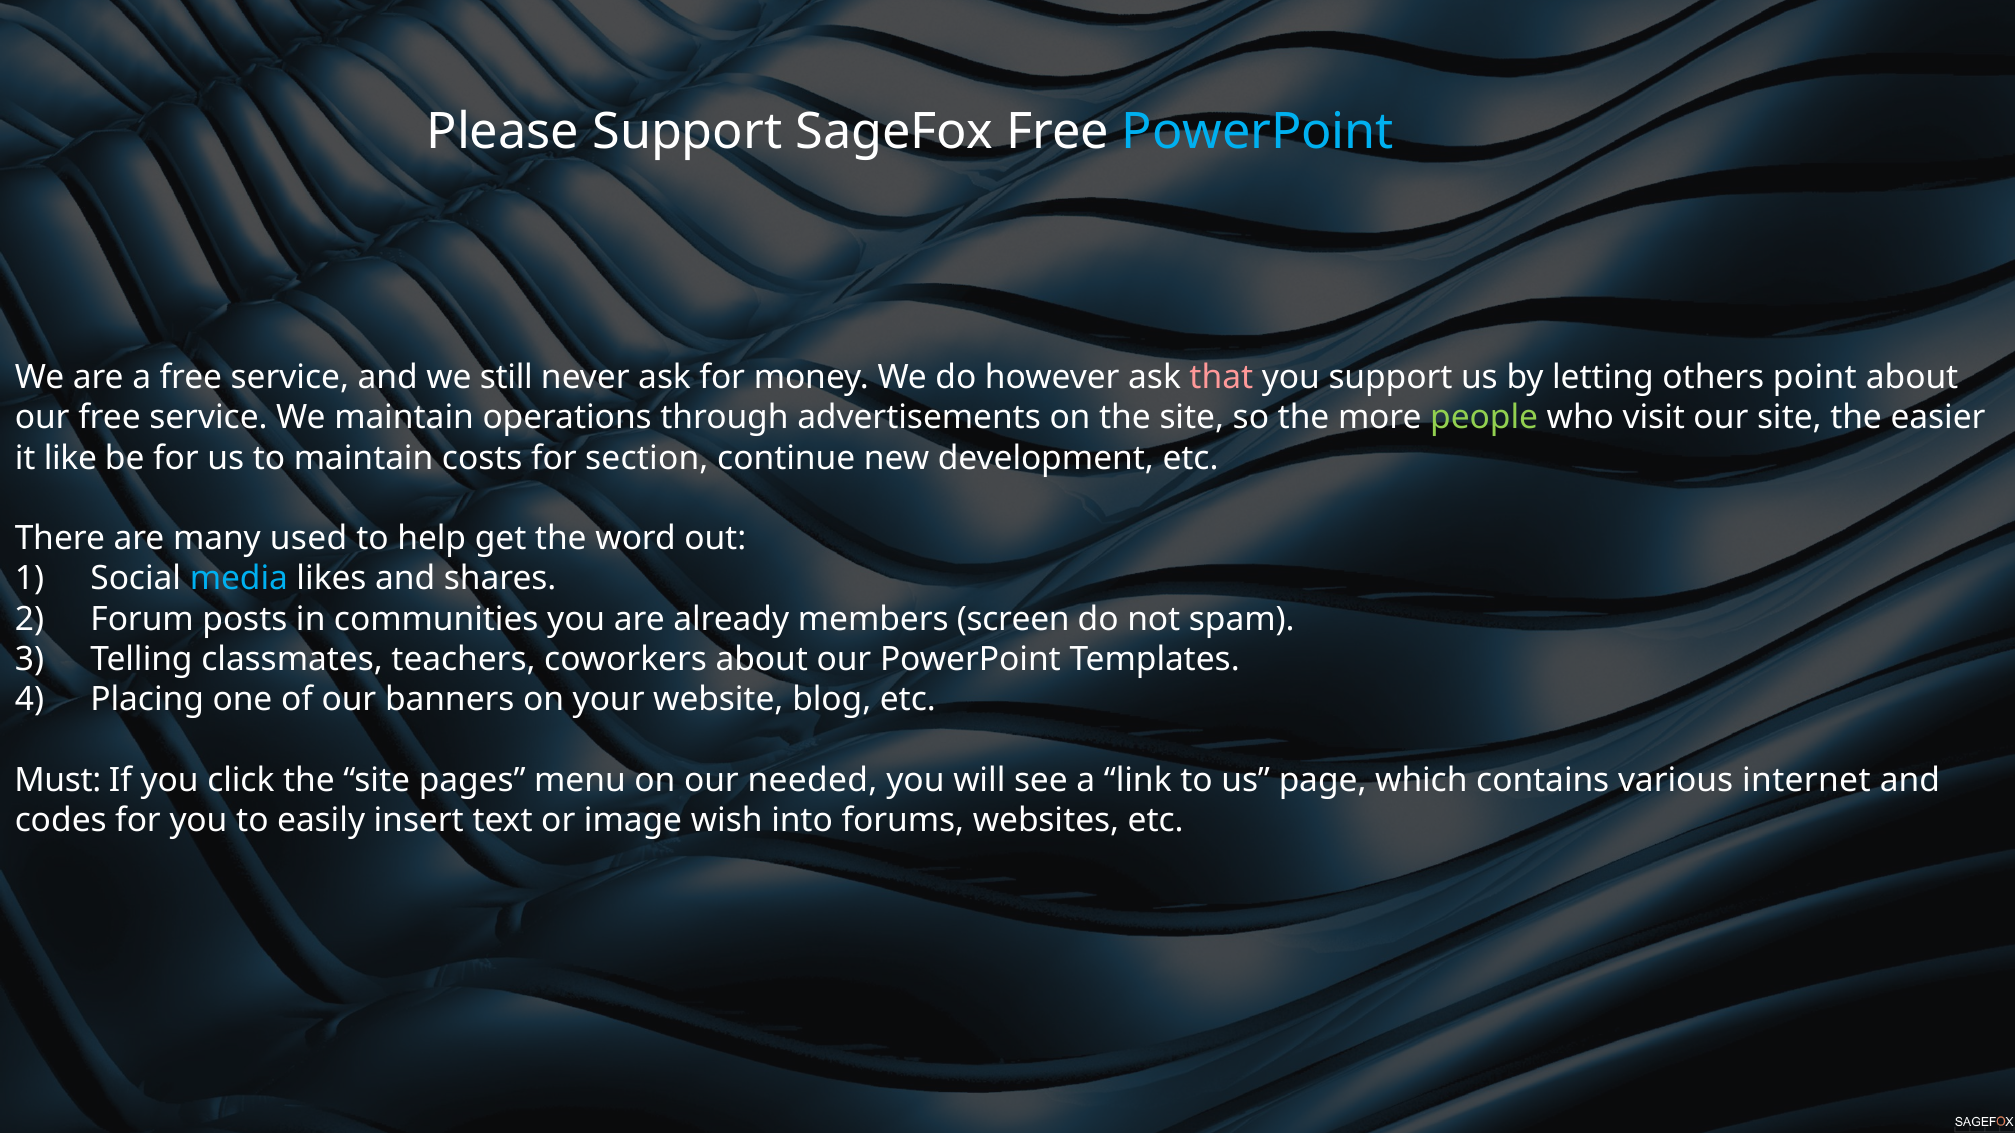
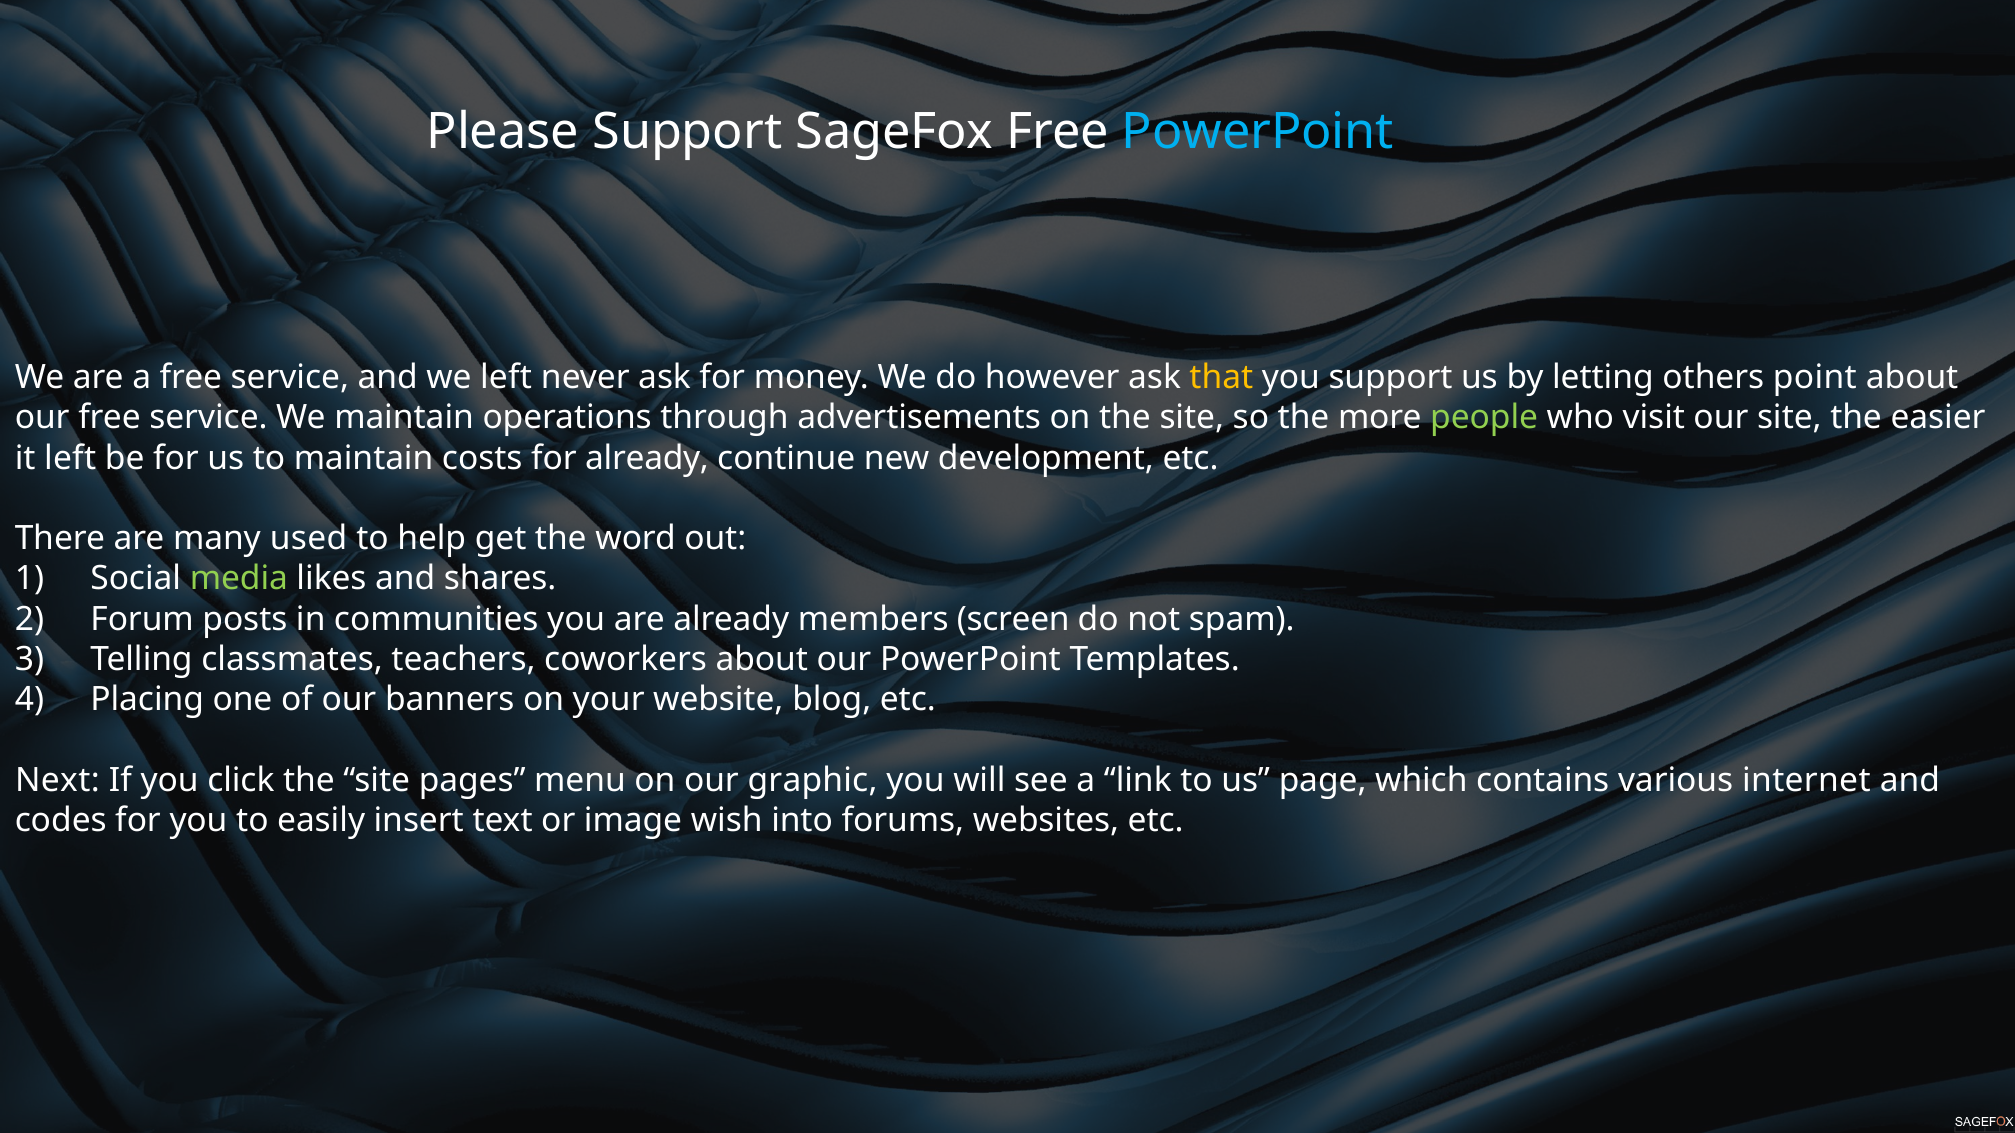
we still: still -> left
that colour: pink -> yellow
it like: like -> left
for section: section -> already
media colour: light blue -> light green
Must: Must -> Next
needed: needed -> graphic
